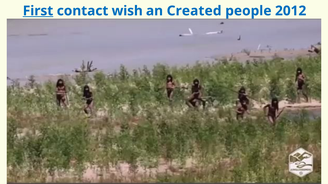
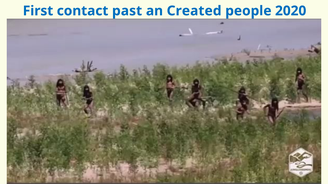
First underline: present -> none
wish: wish -> past
2012: 2012 -> 2020
